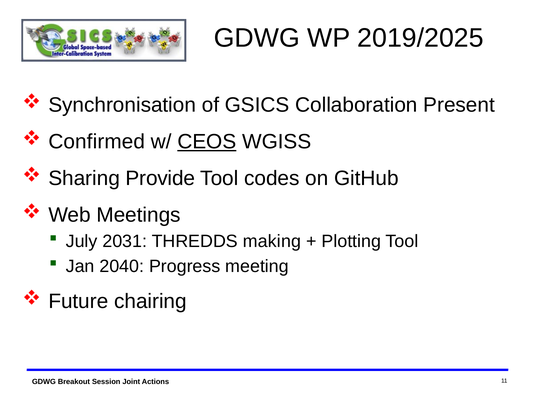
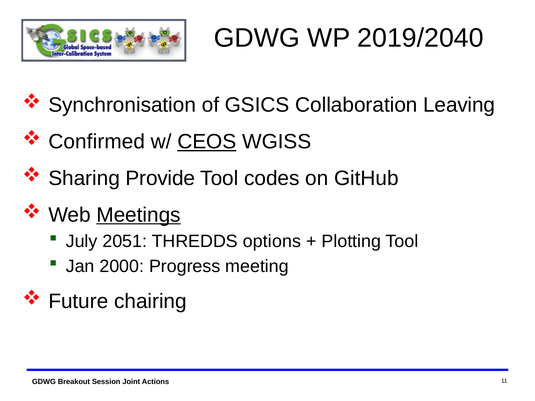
2019/2025: 2019/2025 -> 2019/2040
Present: Present -> Leaving
Meetings underline: none -> present
2031: 2031 -> 2051
making: making -> options
2040: 2040 -> 2000
